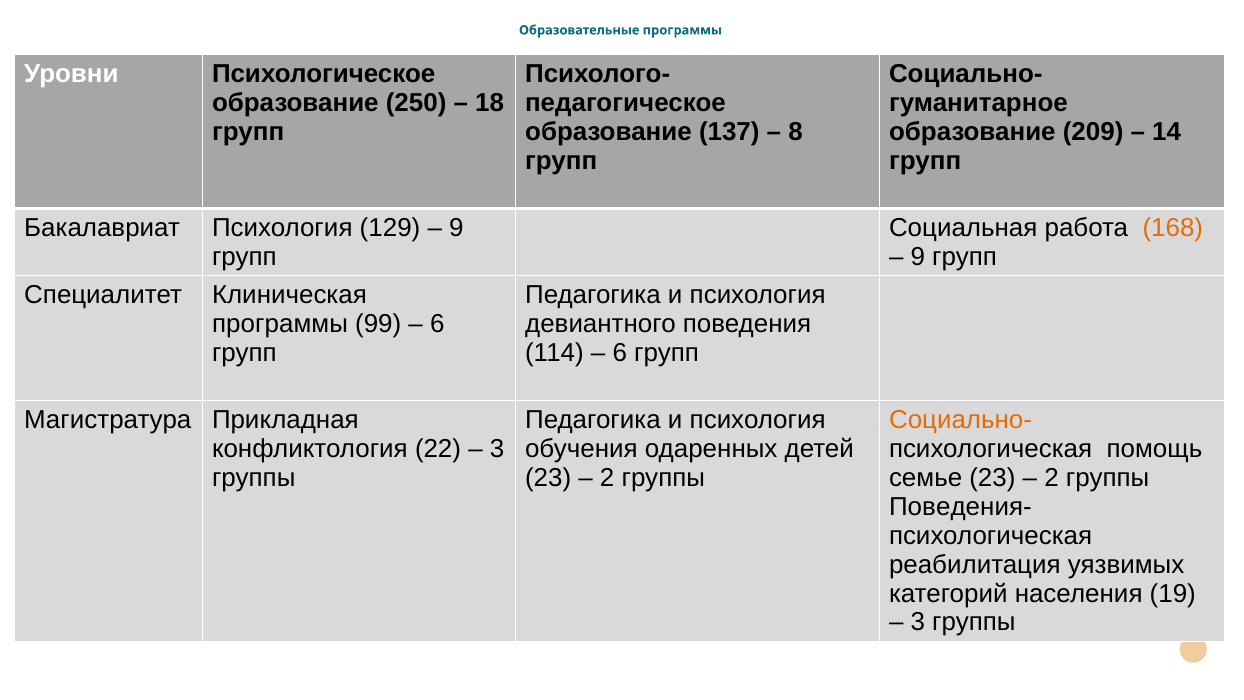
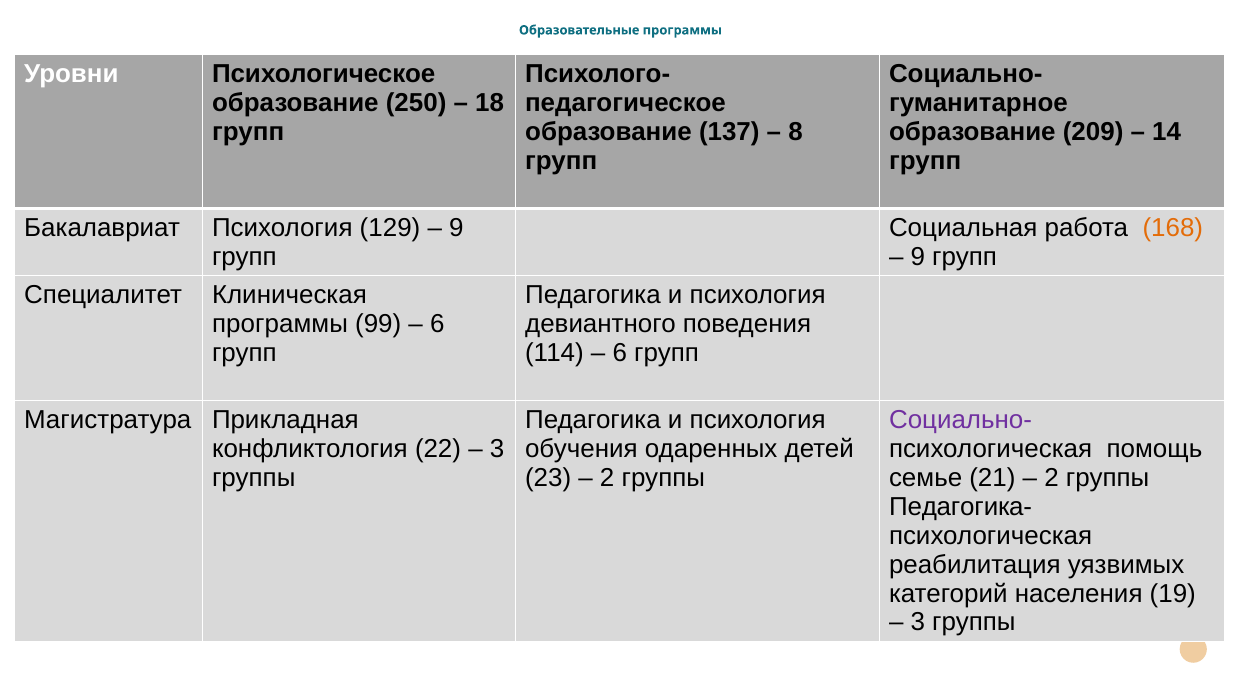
Социально- at (961, 420) colour: orange -> purple
семье 23: 23 -> 21
Поведения-: Поведения- -> Педагогика-
